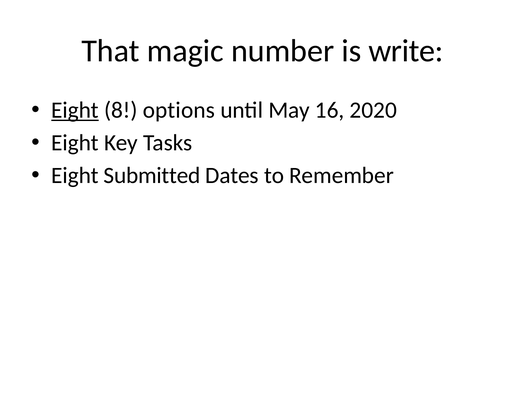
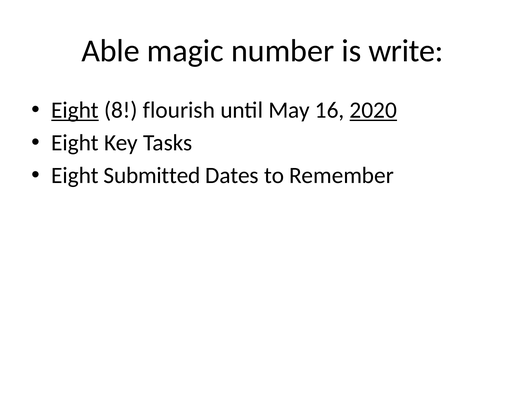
That: That -> Able
options: options -> flourish
2020 underline: none -> present
